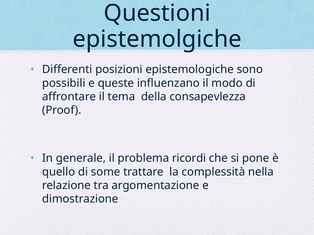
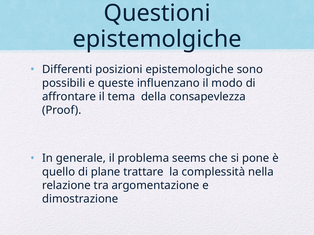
ricordi: ricordi -> seems
some: some -> plane
